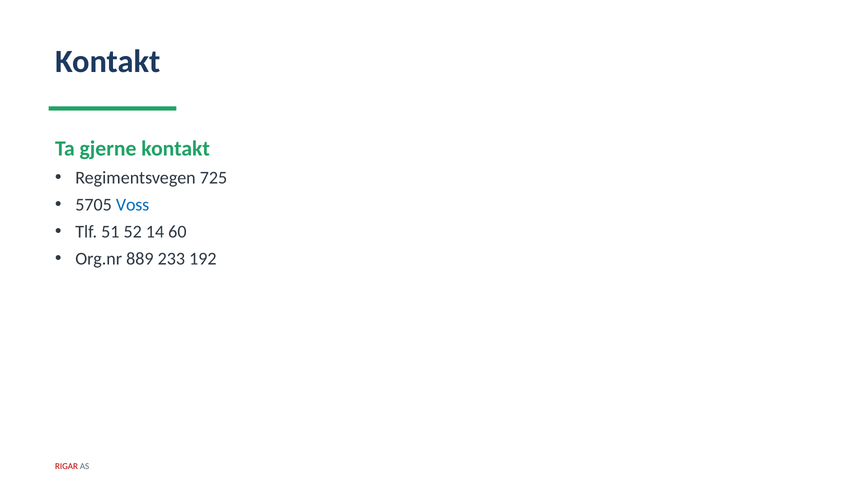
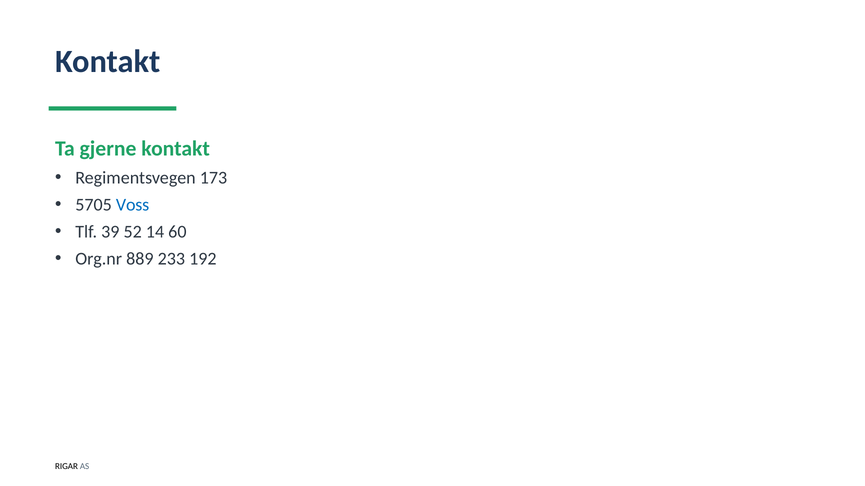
725: 725 -> 173
51: 51 -> 39
RIGAR colour: red -> black
